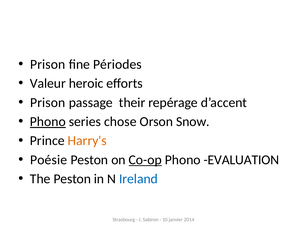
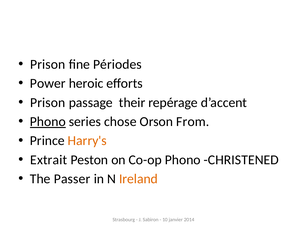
Valeur: Valeur -> Power
Snow: Snow -> From
Poésie: Poésie -> Extrait
Co-op underline: present -> none
EVALUATION: EVALUATION -> CHRISTENED
The Peston: Peston -> Passer
Ireland colour: blue -> orange
